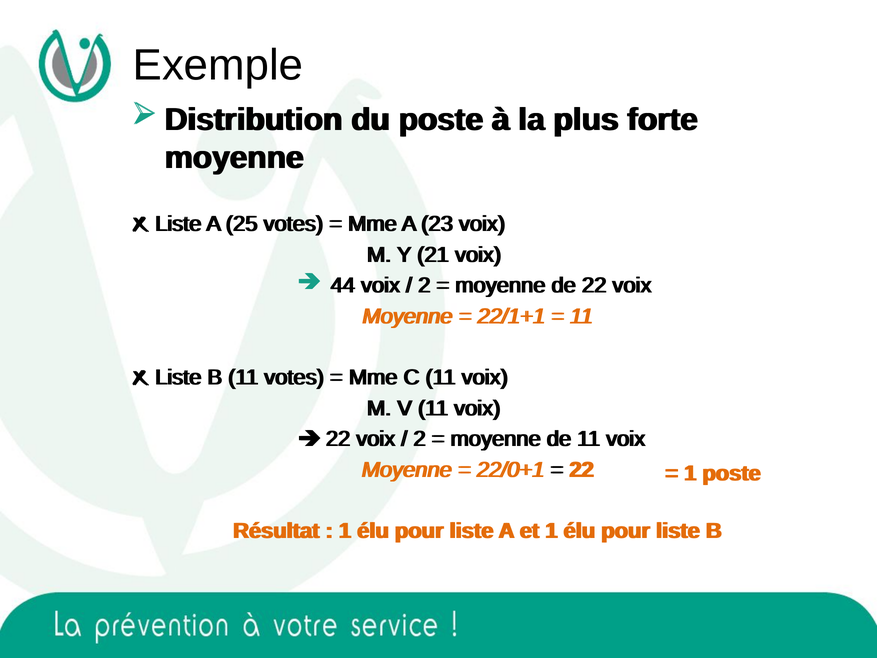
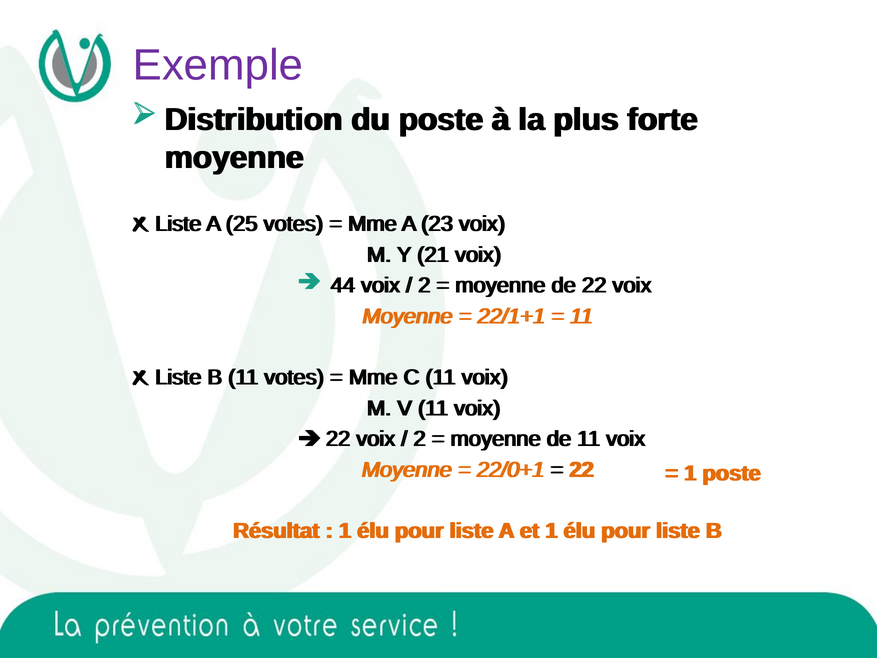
Exemple colour: black -> purple
